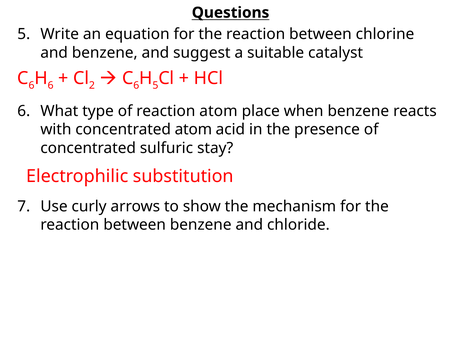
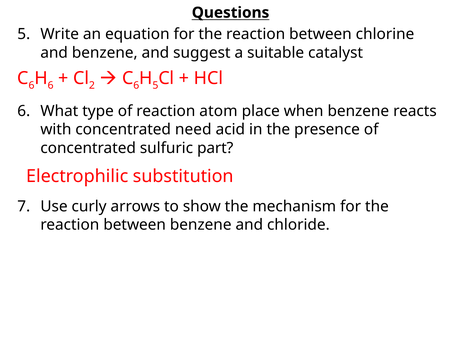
concentrated atom: atom -> need
stay: stay -> part
